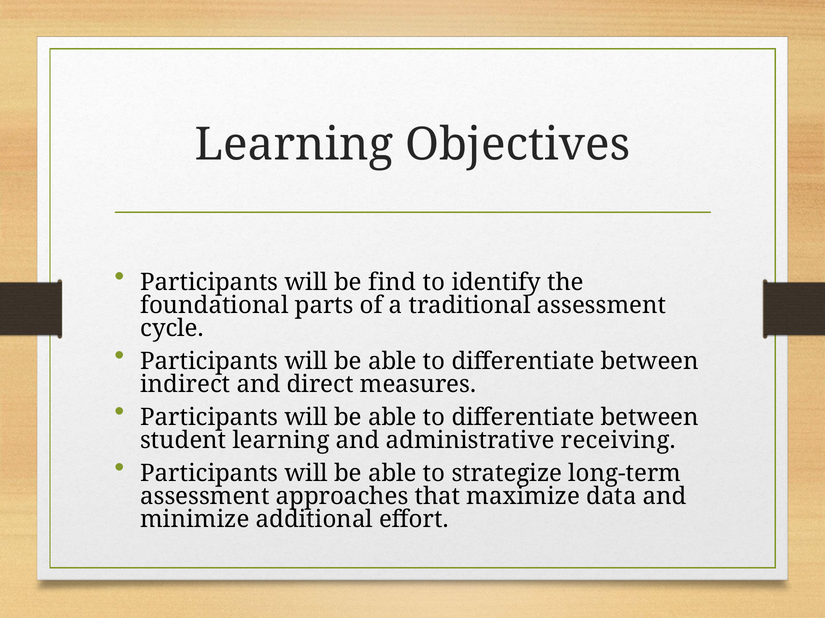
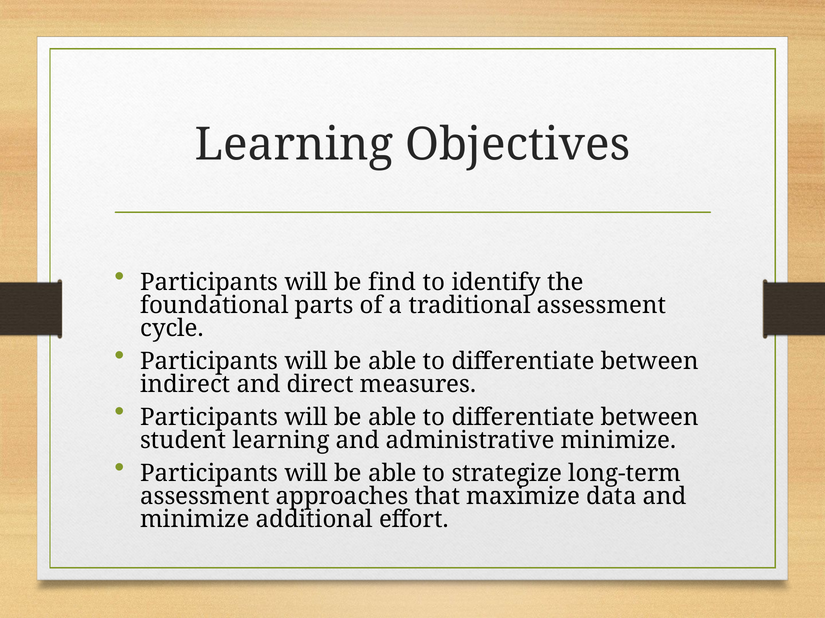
administrative receiving: receiving -> minimize
